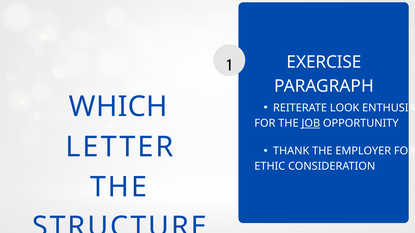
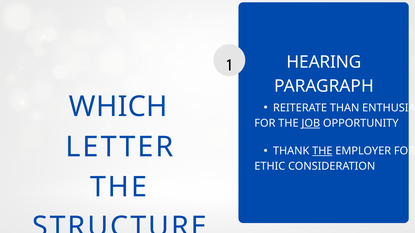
EXERCISE: EXERCISE -> HEARING
LOOK: LOOK -> THAN
THE at (322, 151) underline: none -> present
